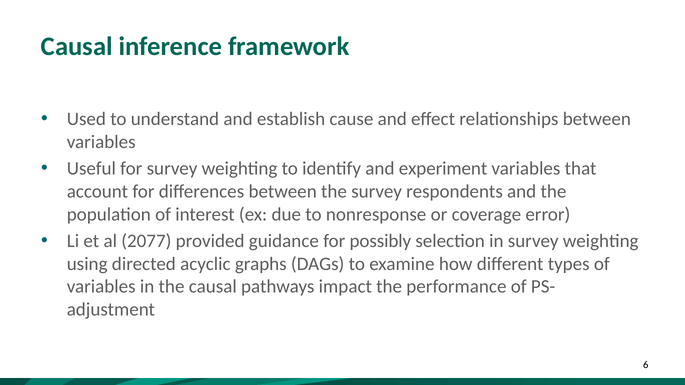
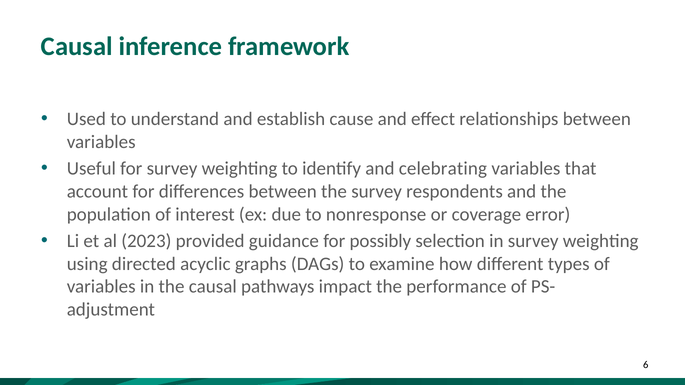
experiment: experiment -> celebrating
2077: 2077 -> 2023
